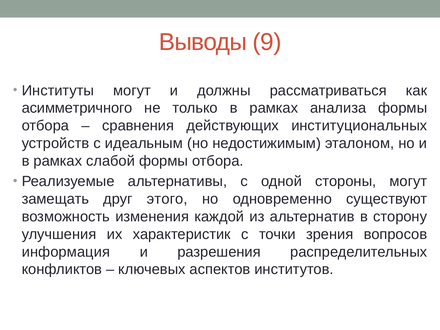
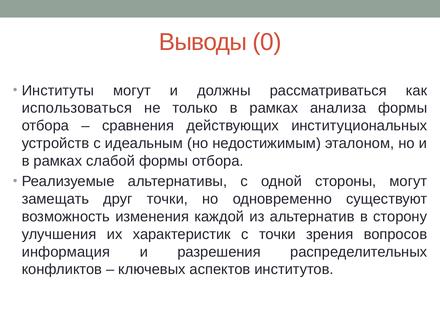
9: 9 -> 0
асимметричного: асимметричного -> использоваться
друг этого: этого -> точки
